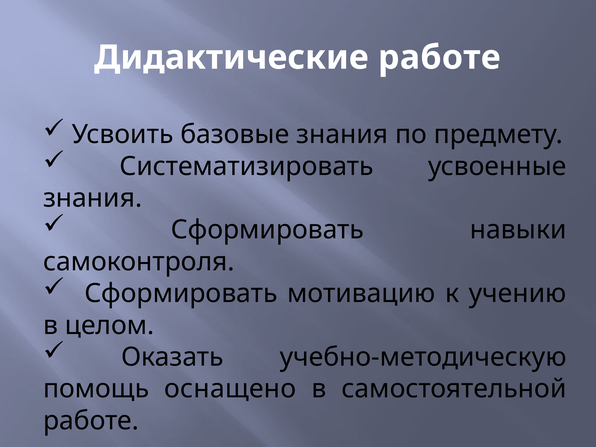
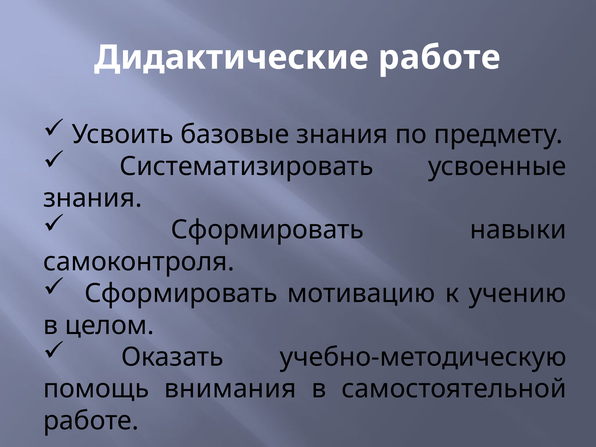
оснащено: оснащено -> внимания
